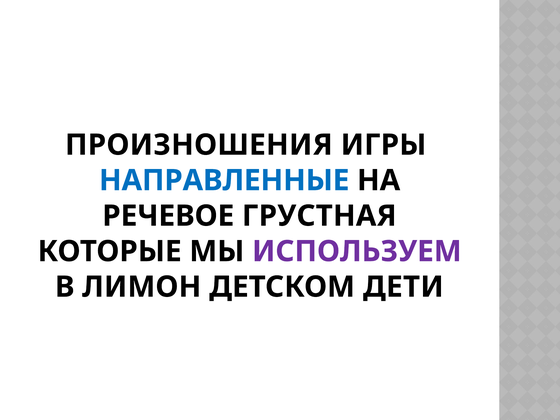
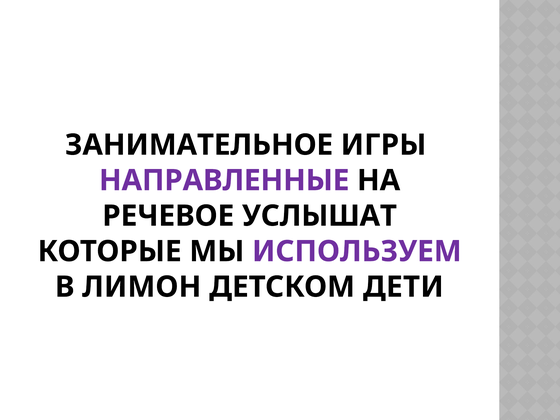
ПРОИЗНОШЕНИЯ: ПРОИЗНОШЕНИЯ -> ЗАНИМАТЕЛЬНОЕ
НАПРАВЛЕННЫЕ colour: blue -> purple
ГРУСТНАЯ: ГРУСТНАЯ -> УСЛЫШАТ
